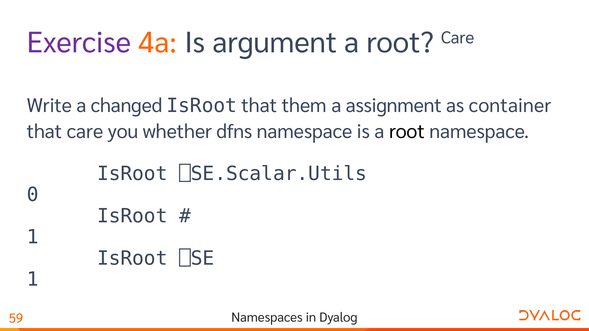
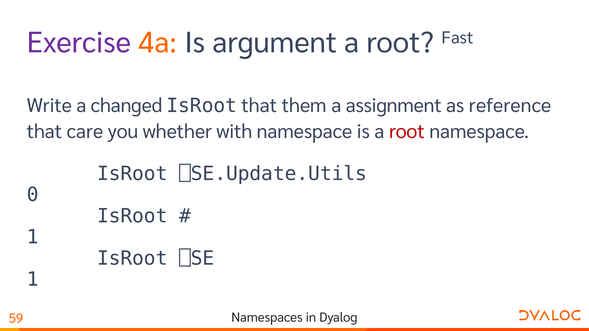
root Care: Care -> Fast
container: container -> reference
dfns: dfns -> with
root at (407, 132) colour: black -> red
⎕SE.Scalar.Utils: ⎕SE.Scalar.Utils -> ⎕SE.Update.Utils
